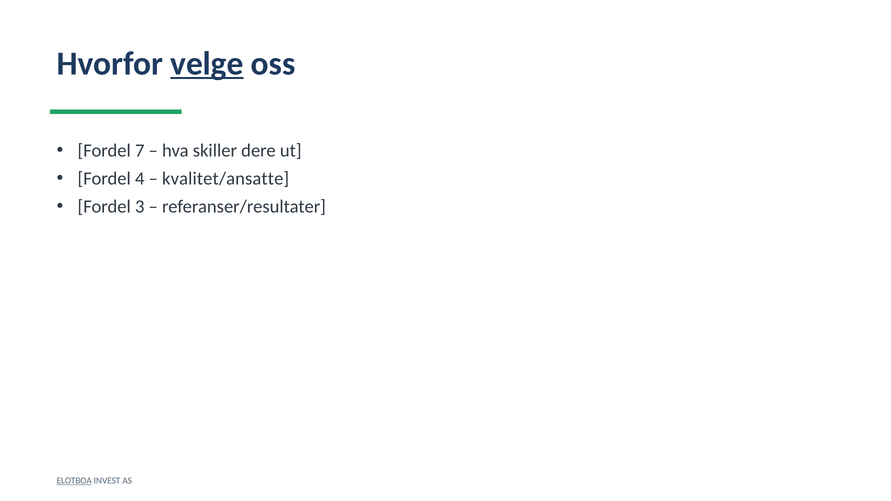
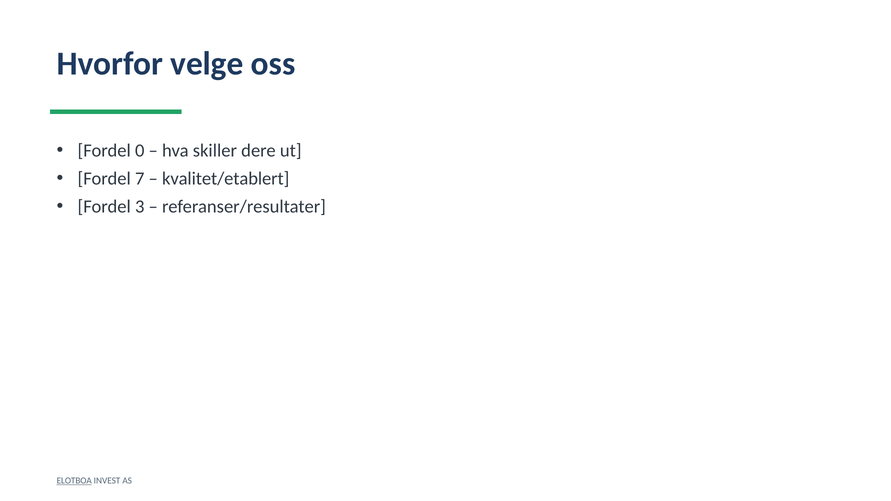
velge underline: present -> none
7: 7 -> 0
4: 4 -> 7
kvalitet/ansatte: kvalitet/ansatte -> kvalitet/etablert
